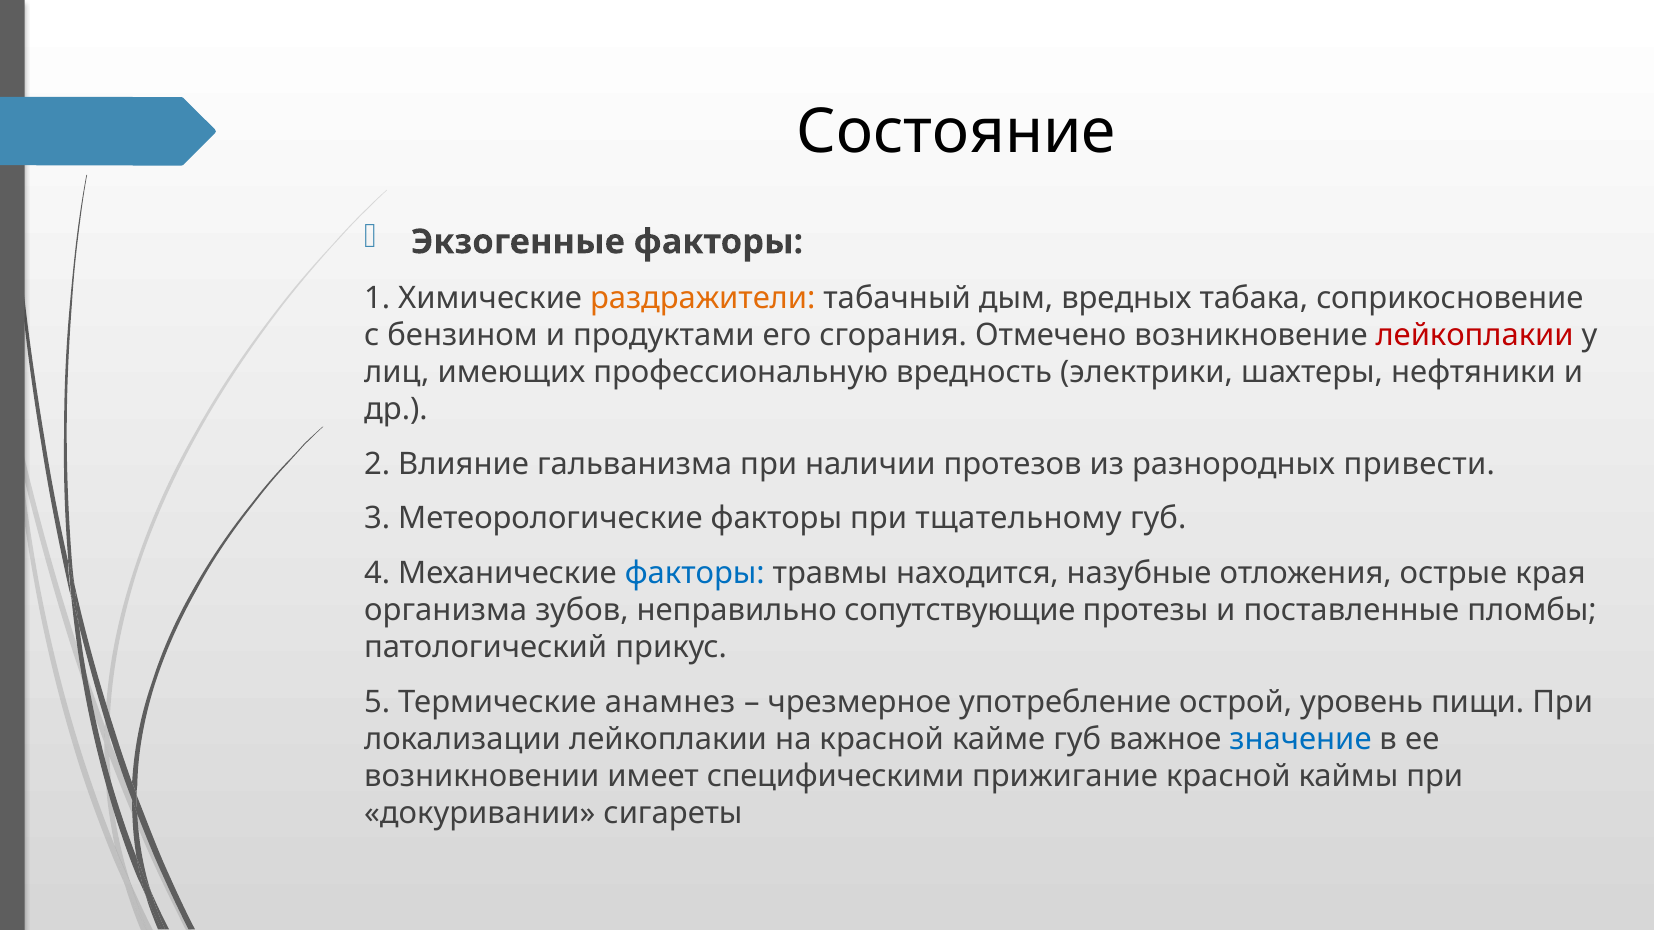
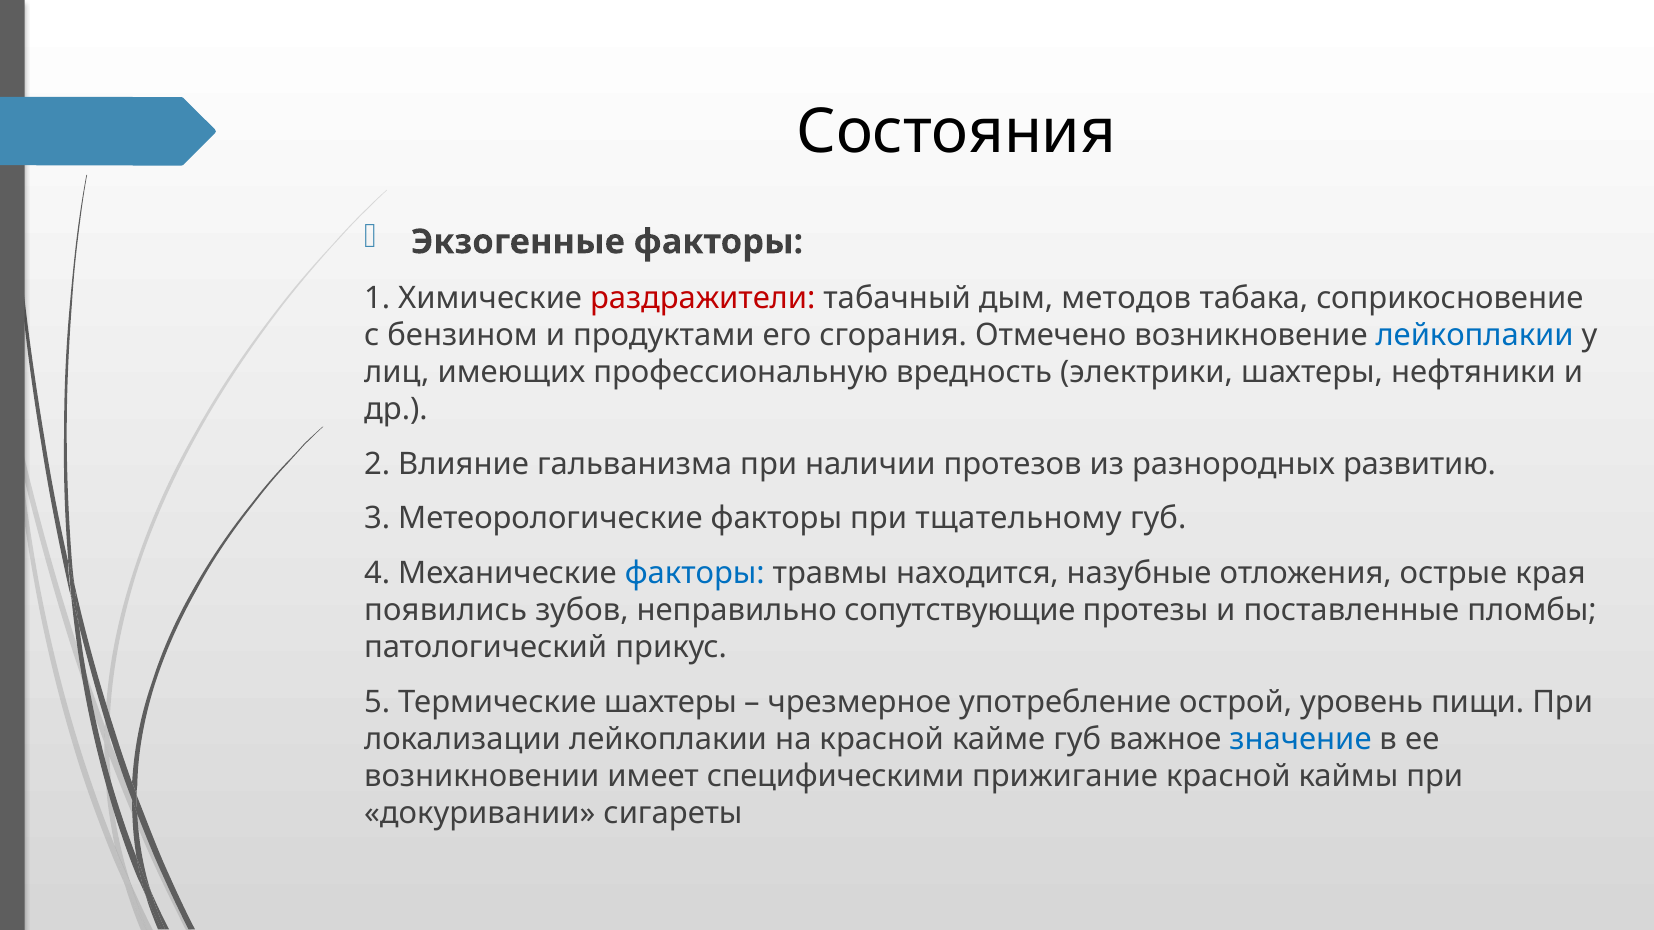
Состояние: Состояние -> Состояния
раздражители colour: orange -> red
вредных: вредных -> методов
лейкоплакии at (1475, 335) colour: red -> blue
привести: привести -> развитию
организма: организма -> появились
Термические анамнез: анамнез -> шахтеры
